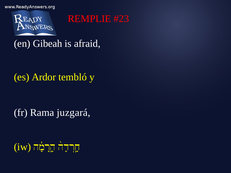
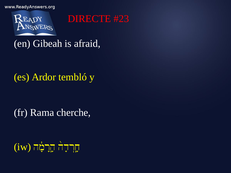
REMPLIE: REMPLIE -> DIRECTE
juzgará: juzgará -> cherche
